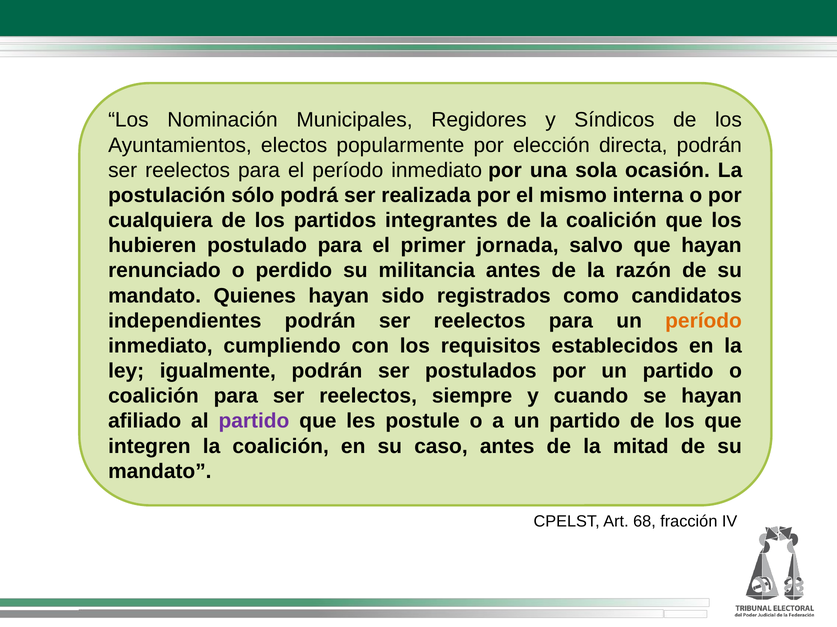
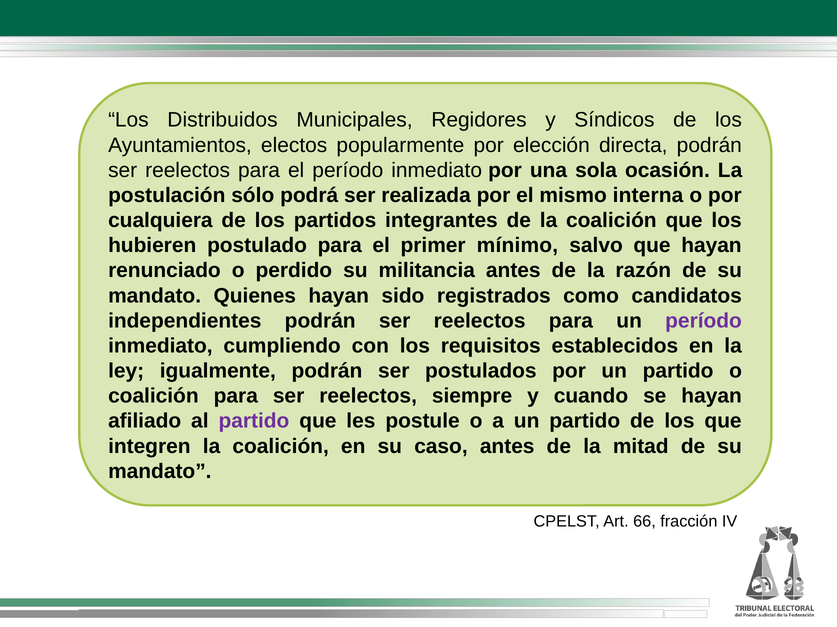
Nominación: Nominación -> Distribuidos
jornada: jornada -> mínimo
período at (704, 321) colour: orange -> purple
68: 68 -> 66
